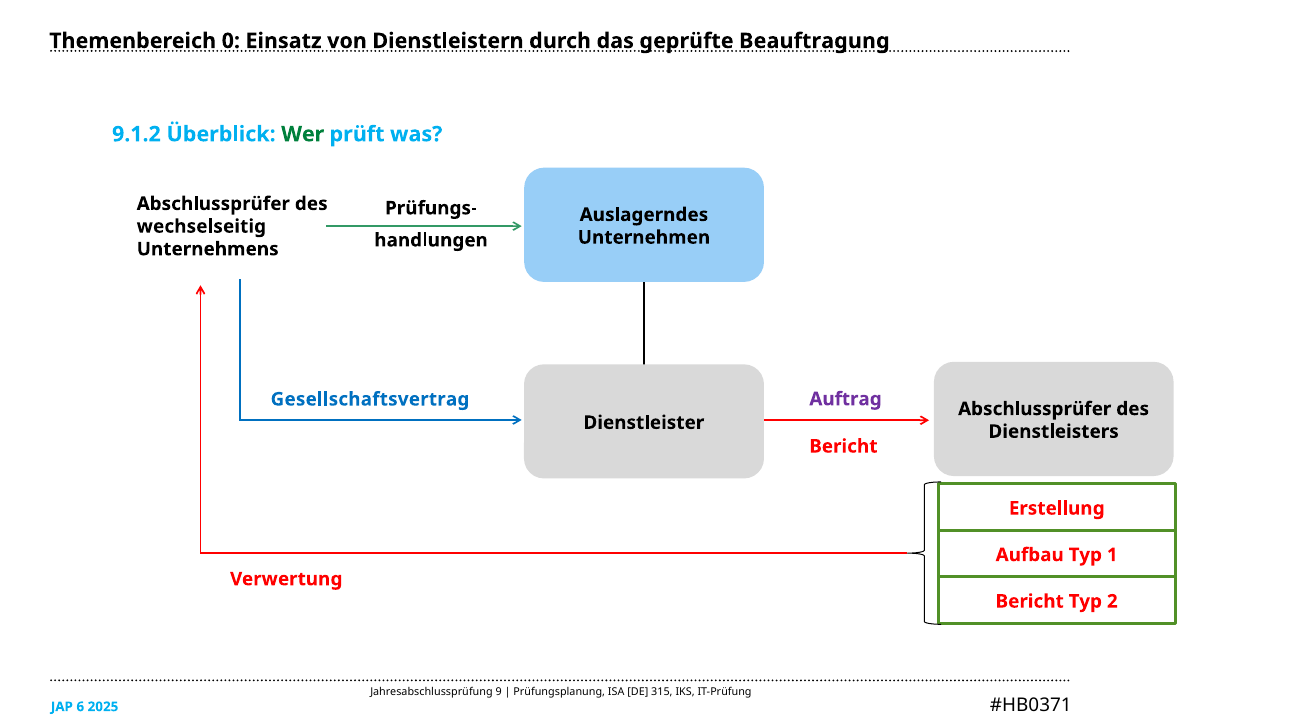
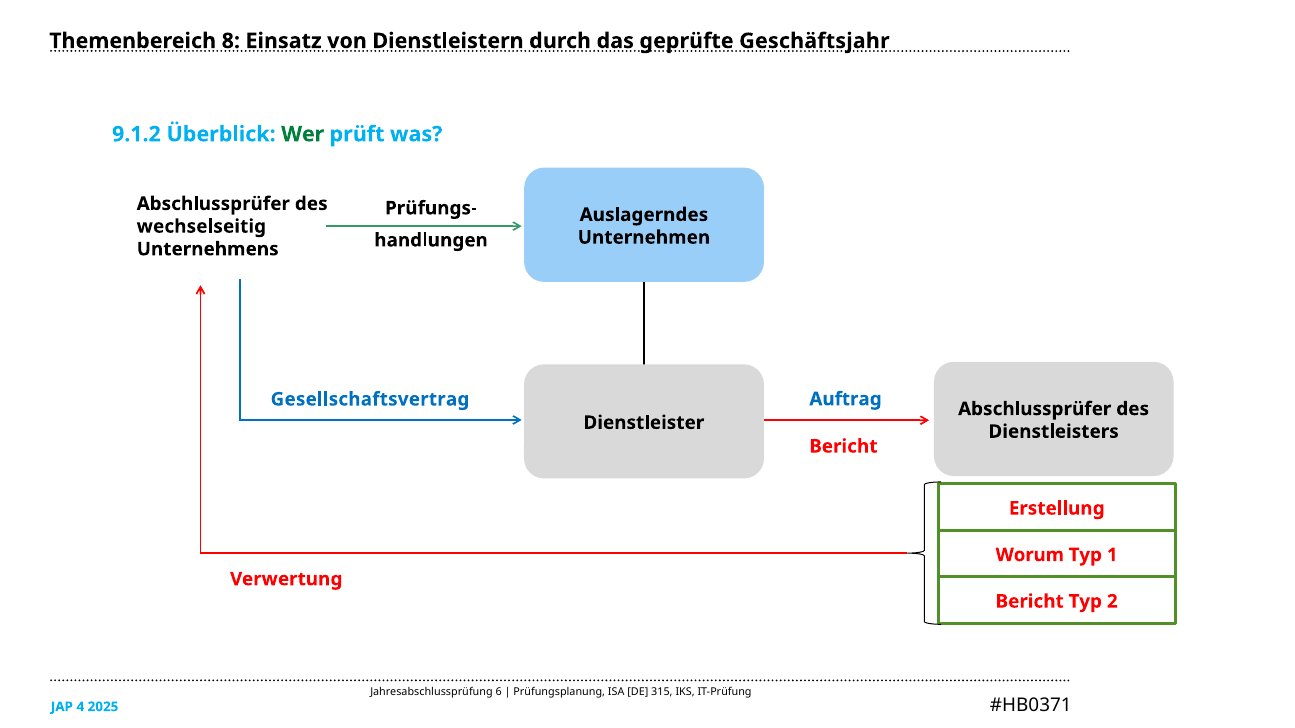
0: 0 -> 8
Beauftragung: Beauftragung -> Geschäftsjahr
Auftrag colour: purple -> blue
Aufbau: Aufbau -> Worum
9: 9 -> 6
6: 6 -> 4
